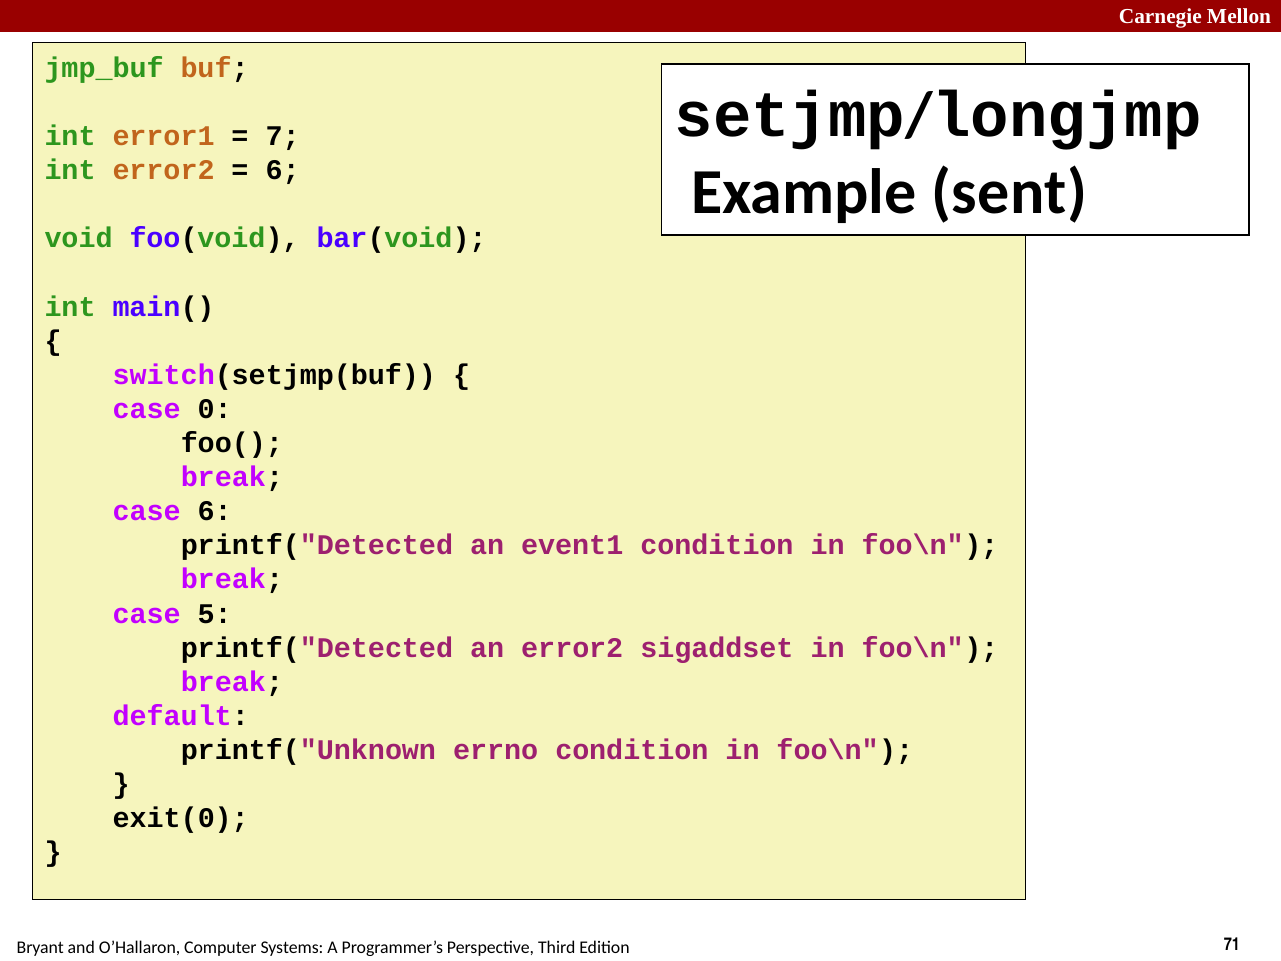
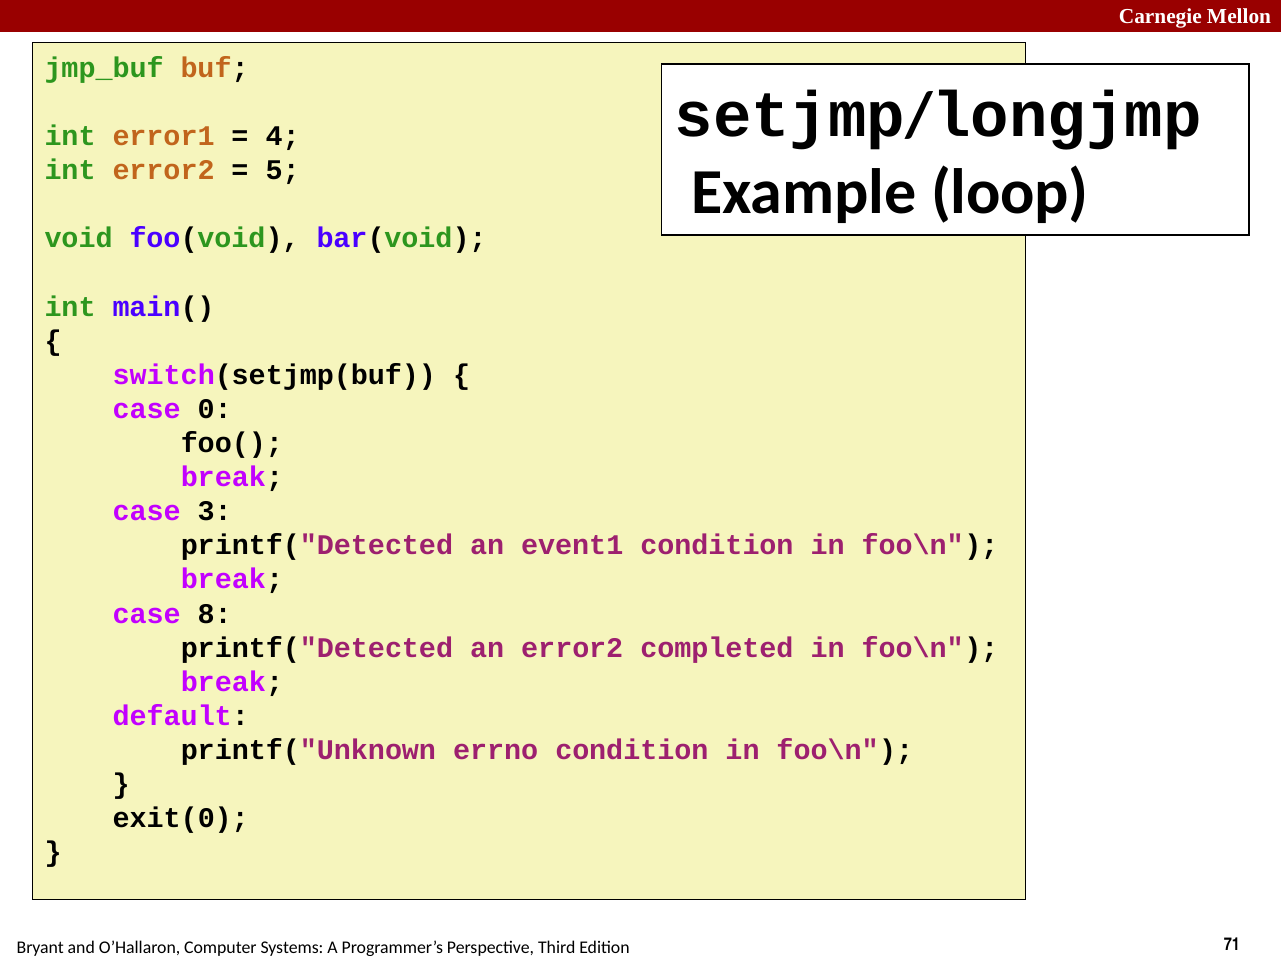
7: 7 -> 4
6 at (283, 170): 6 -> 5
sent: sent -> loop
case 6: 6 -> 3
5: 5 -> 8
sigaddset: sigaddset -> completed
